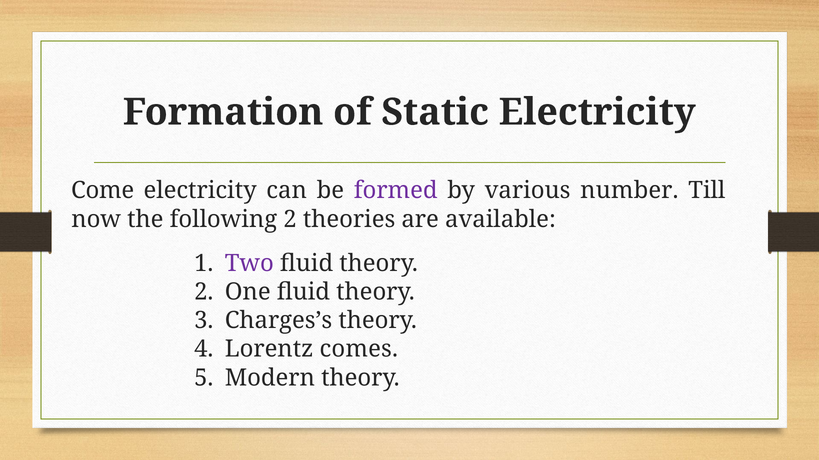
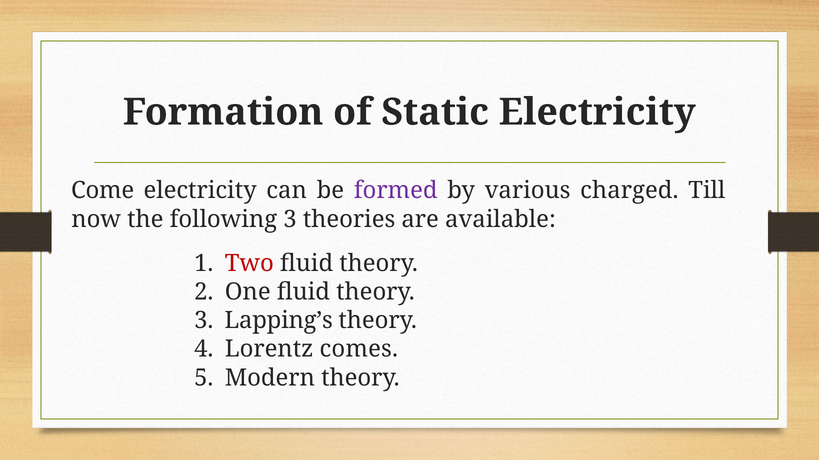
number: number -> charged
following 2: 2 -> 3
Two colour: purple -> red
Charges’s: Charges’s -> Lapping’s
